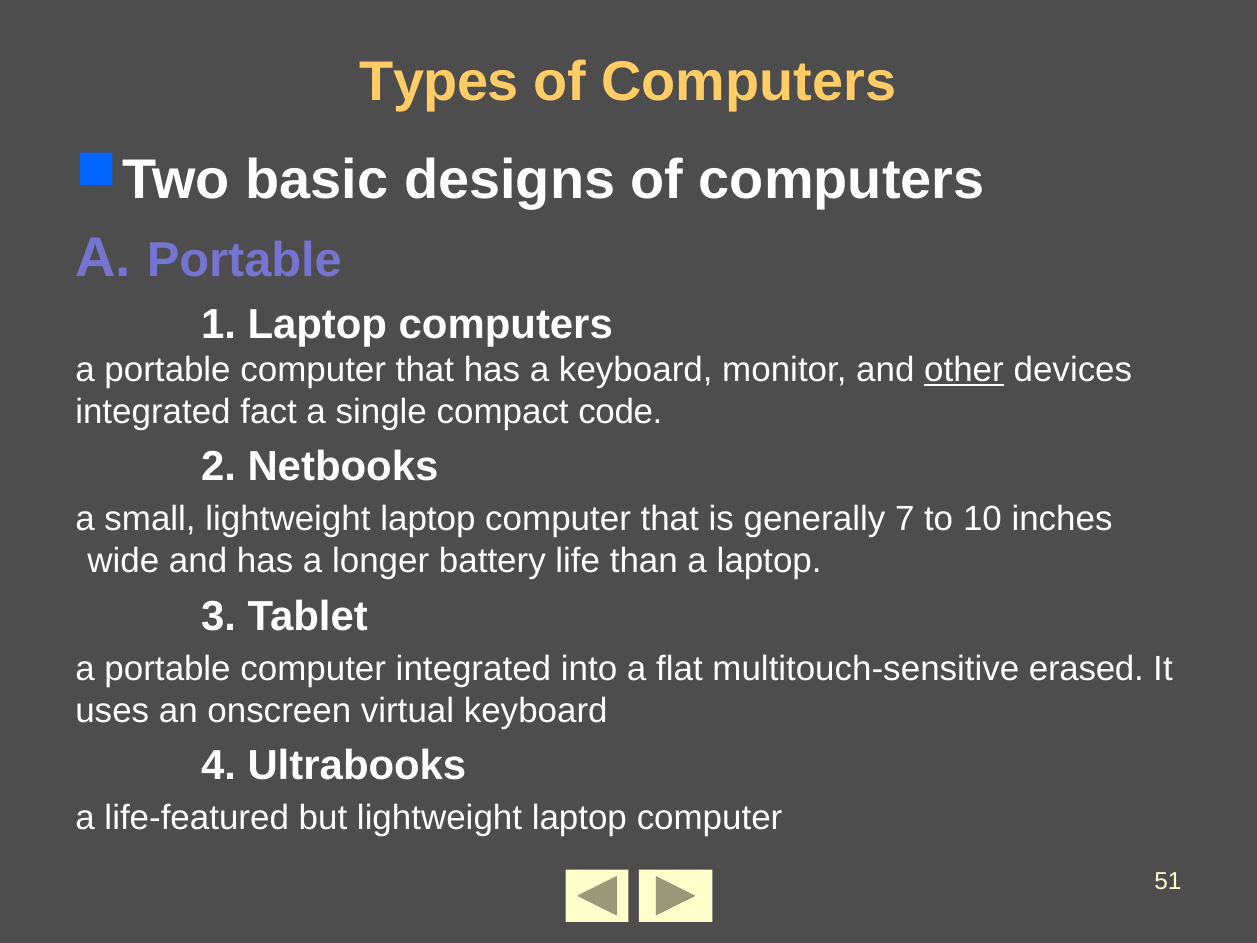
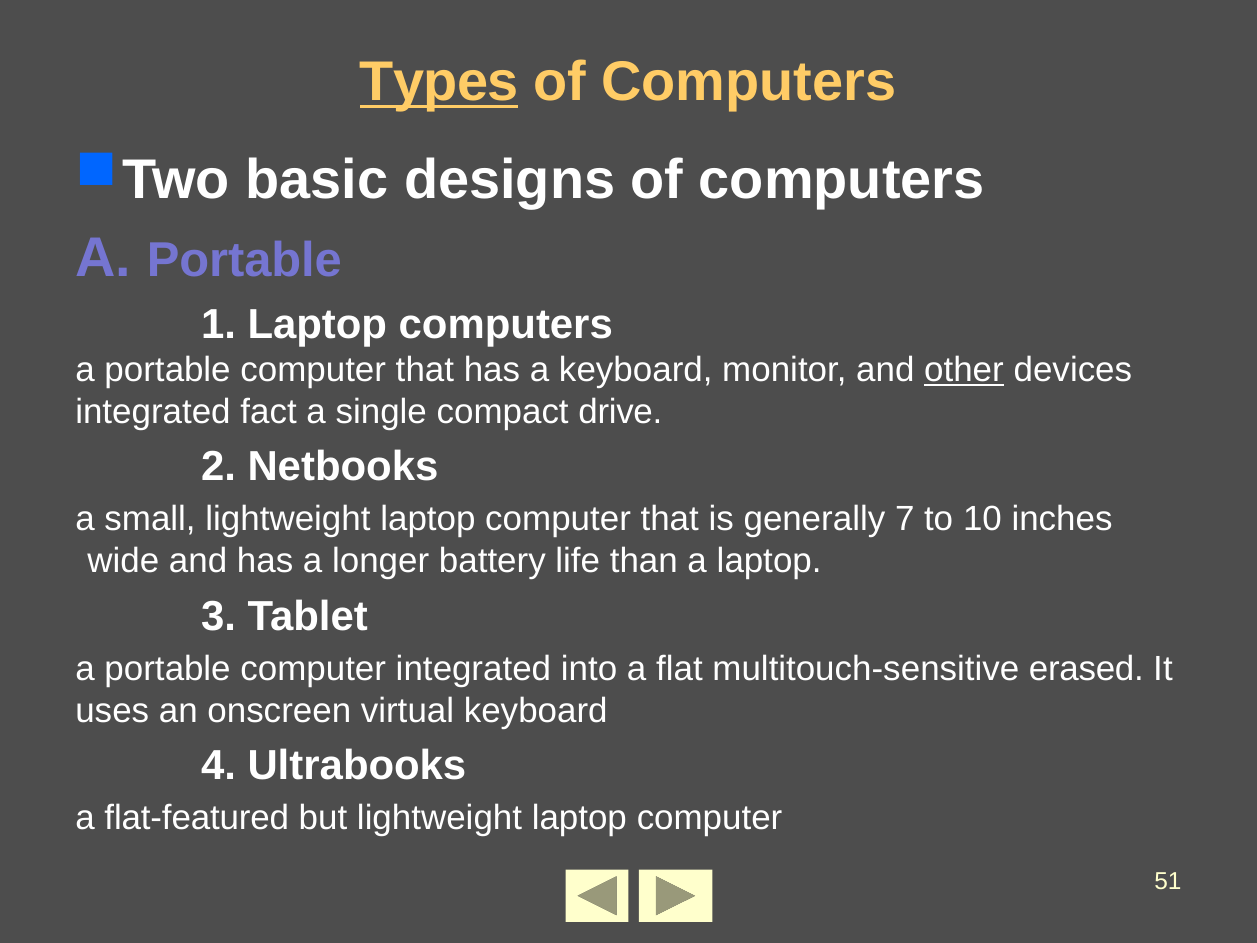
Types underline: none -> present
code: code -> drive
life-featured: life-featured -> flat-featured
